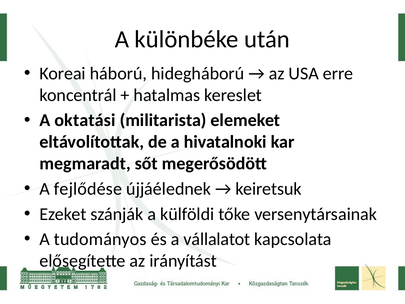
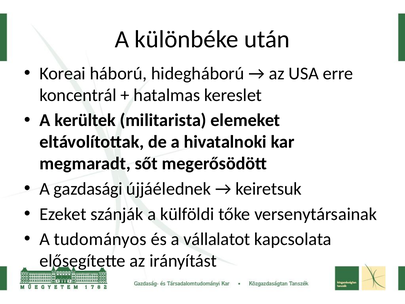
oktatási: oktatási -> kerültek
fejlődése: fejlődése -> gazdasági
